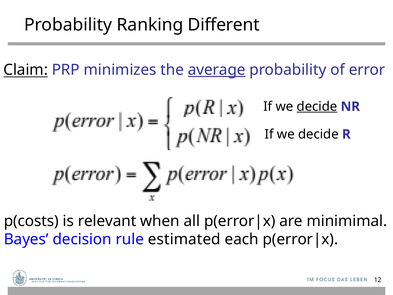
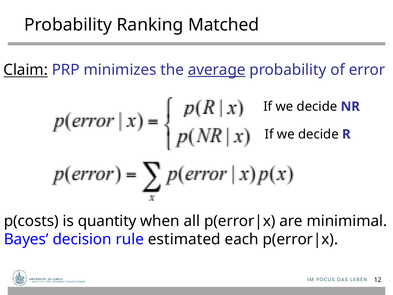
Different: Different -> Matched
decide at (317, 106) underline: present -> none
relevant: relevant -> quantity
